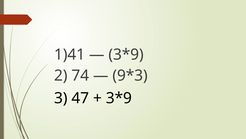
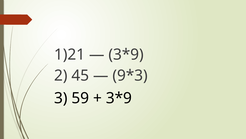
1)41: 1)41 -> 1)21
74: 74 -> 45
47: 47 -> 59
